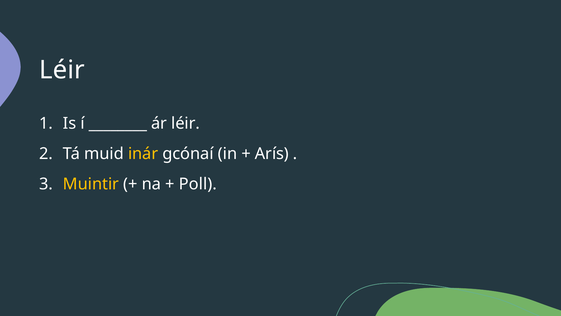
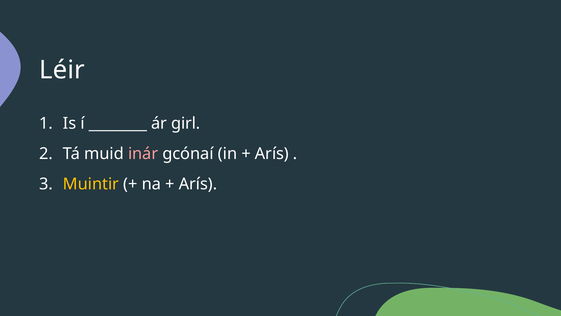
ár léir: léir -> girl
inár colour: yellow -> pink
Poll at (198, 184): Poll -> Arís
